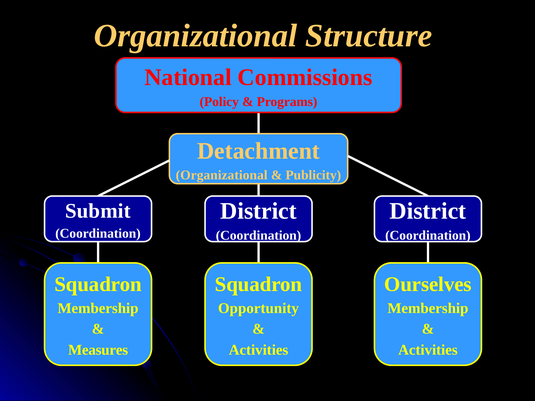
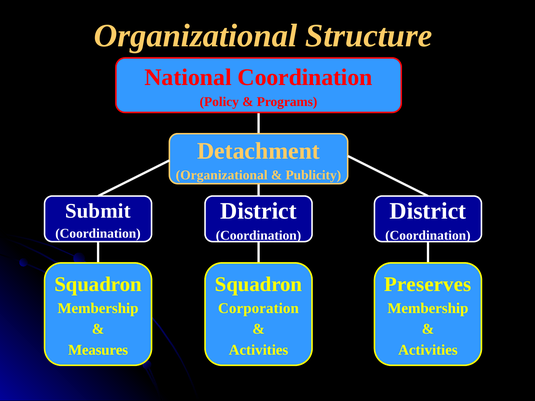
National Commissions: Commissions -> Coordination
Ourselves: Ourselves -> Preserves
Opportunity: Opportunity -> Corporation
